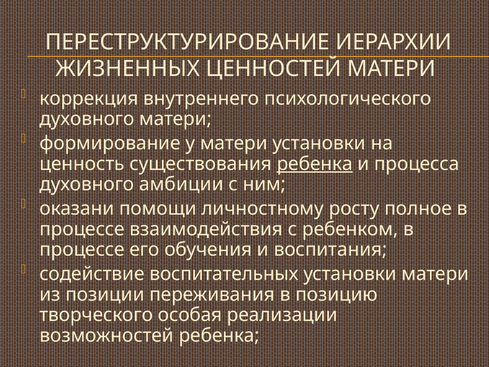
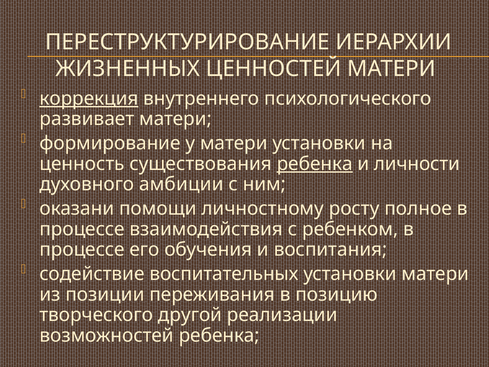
коррекция underline: none -> present
духовного at (87, 119): духовного -> развивает
процесса: процесса -> личности
особая: особая -> другой
